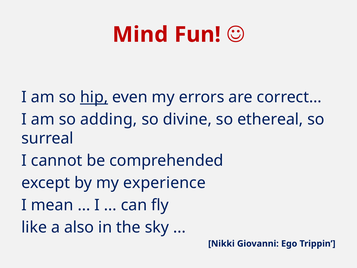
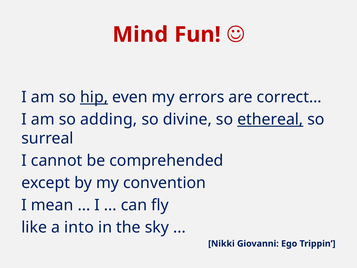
ethereal underline: none -> present
experience: experience -> convention
also: also -> into
